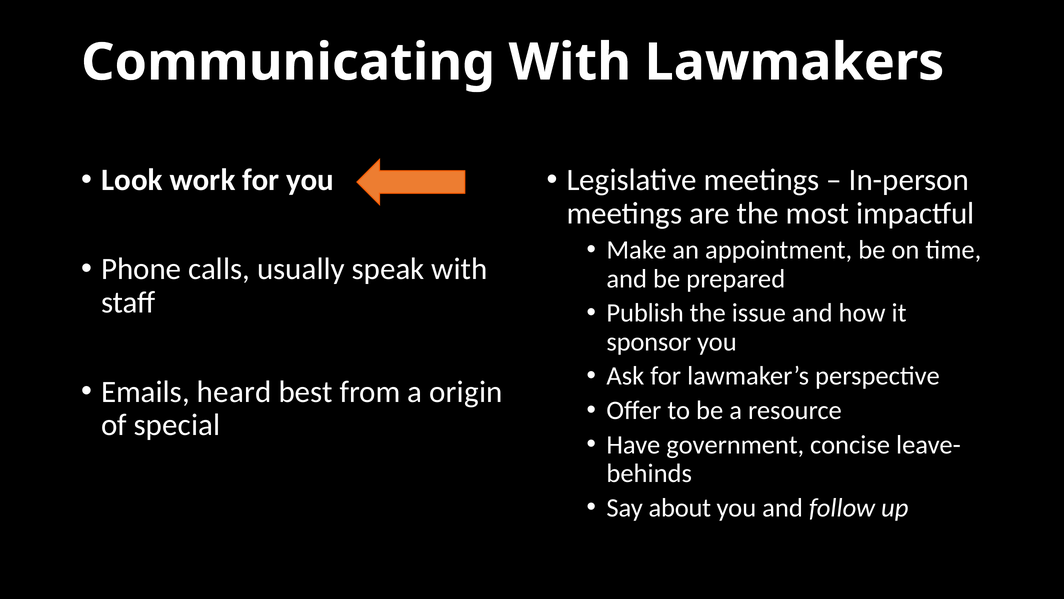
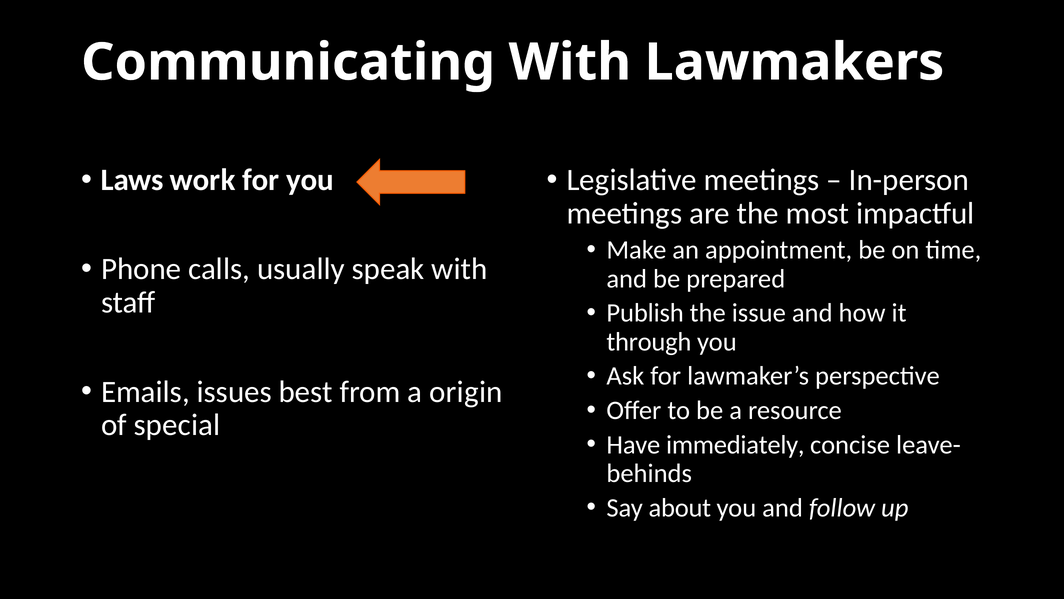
Look: Look -> Laws
sponsor: sponsor -> through
heard: heard -> issues
government: government -> immediately
